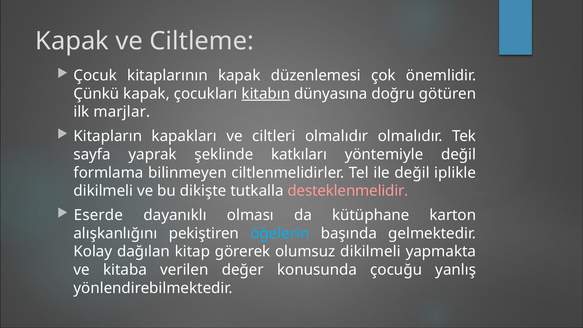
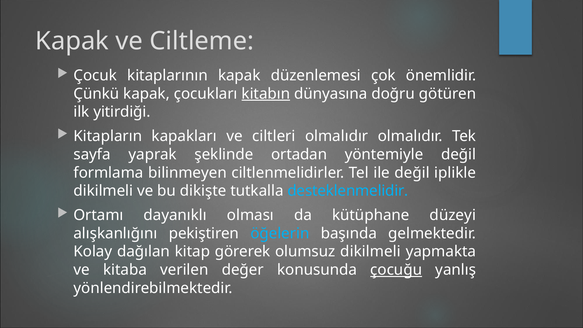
marjlar: marjlar -> yitirdiği
katkıları: katkıları -> ortadan
desteklenmelidir colour: pink -> light blue
Eserde: Eserde -> Ortamı
karton: karton -> düzeyi
çocuğu underline: none -> present
